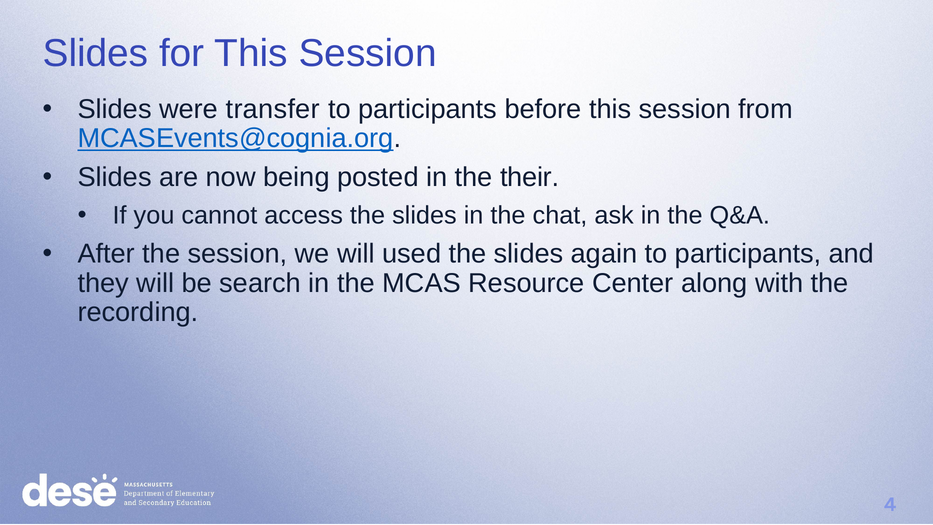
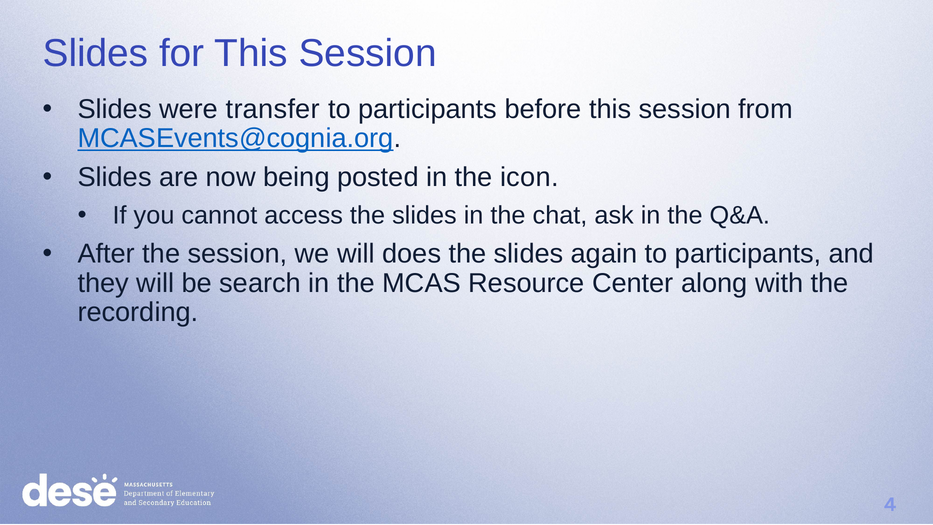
their: their -> icon
used: used -> does
